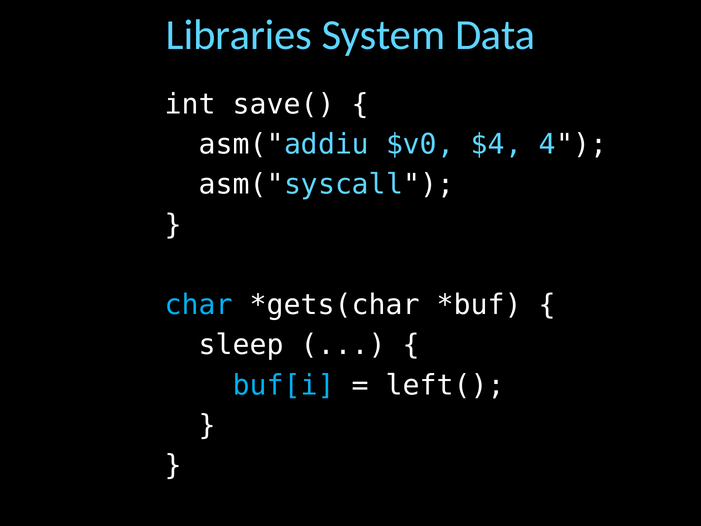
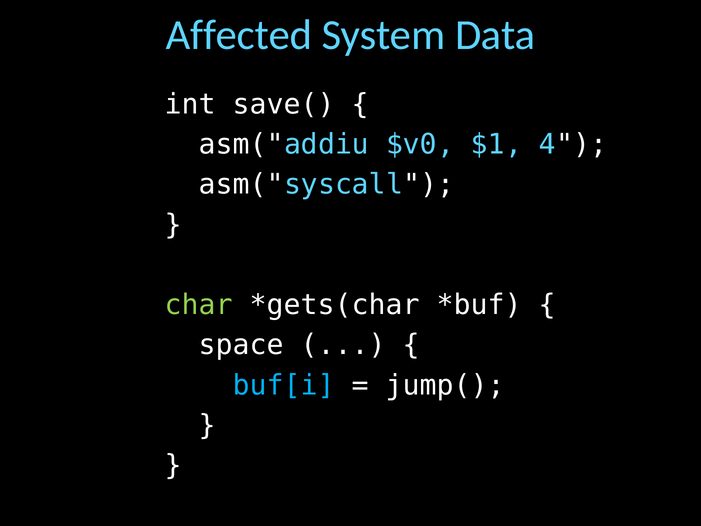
Libraries: Libraries -> Affected
$4: $4 -> $1
char colour: light blue -> light green
sleep: sleep -> space
left(: left( -> jump(
